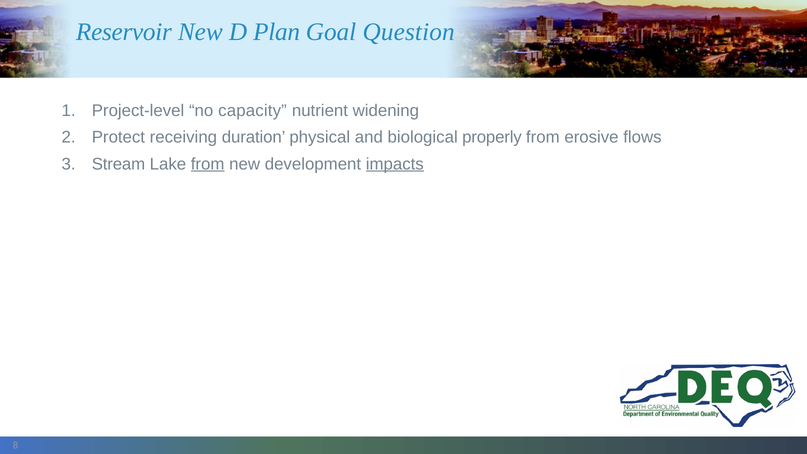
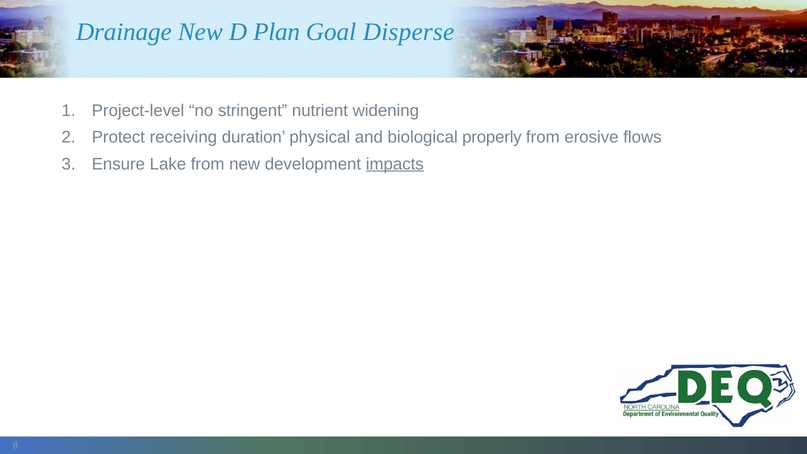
Reservoir: Reservoir -> Drainage
Question: Question -> Disperse
capacity: capacity -> stringent
Stream: Stream -> Ensure
from at (208, 164) underline: present -> none
